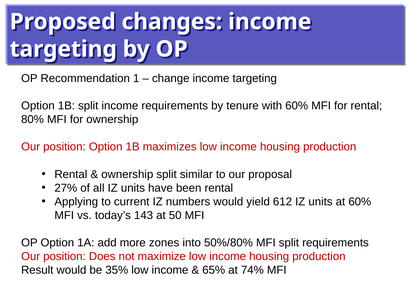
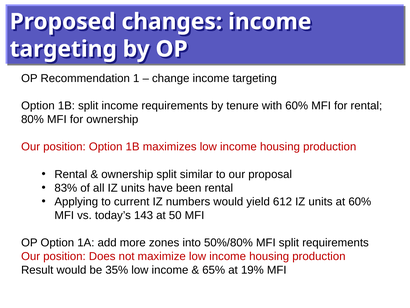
27%: 27% -> 83%
74%: 74% -> 19%
